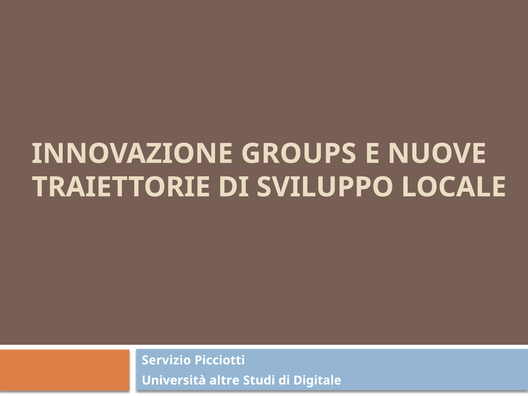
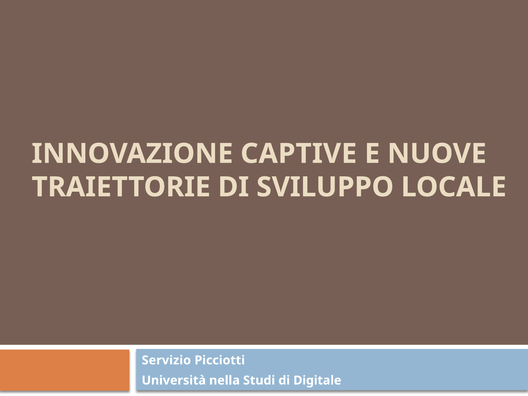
GROUPS: GROUPS -> CAPTIVE
altre: altre -> nella
